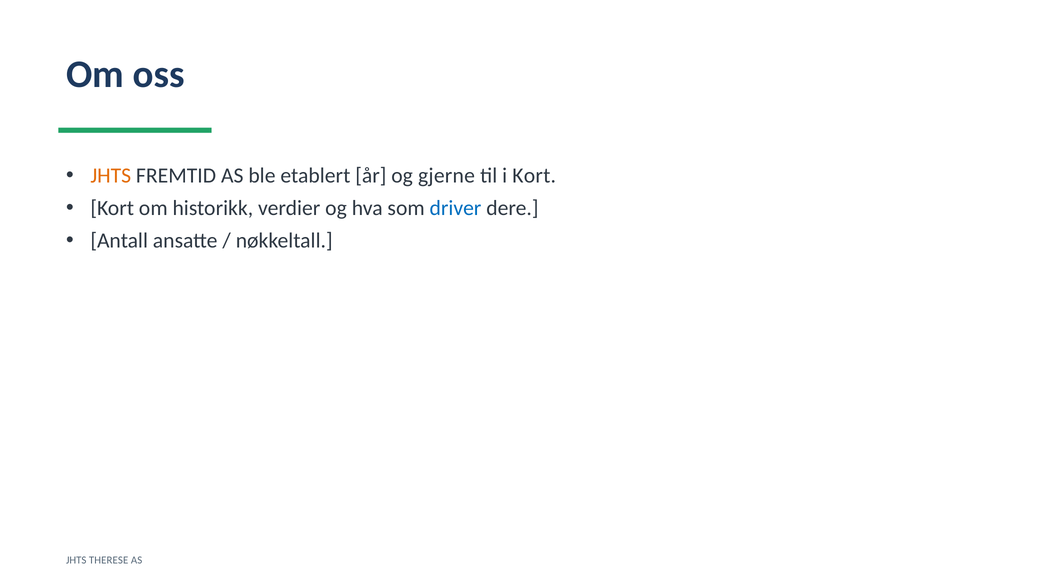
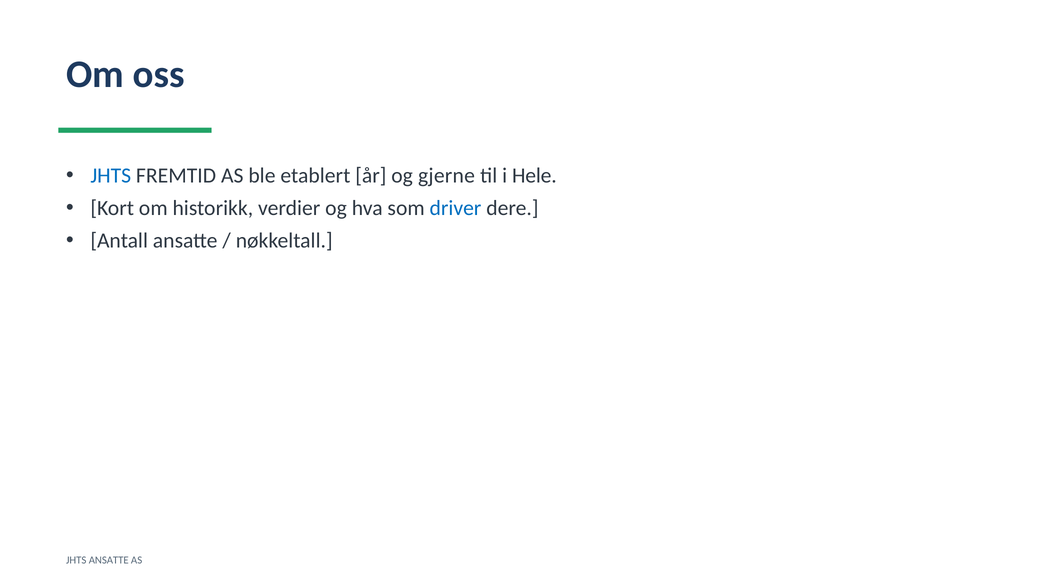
JHTS at (111, 176) colour: orange -> blue
i Kort: Kort -> Hele
JHTS THERESE: THERESE -> ANSATTE
